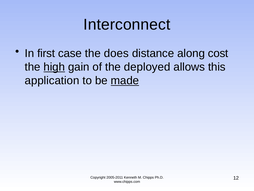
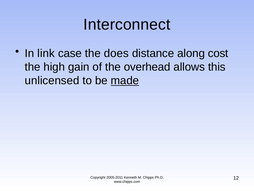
first: first -> link
high underline: present -> none
deployed: deployed -> overhead
application: application -> unlicensed
